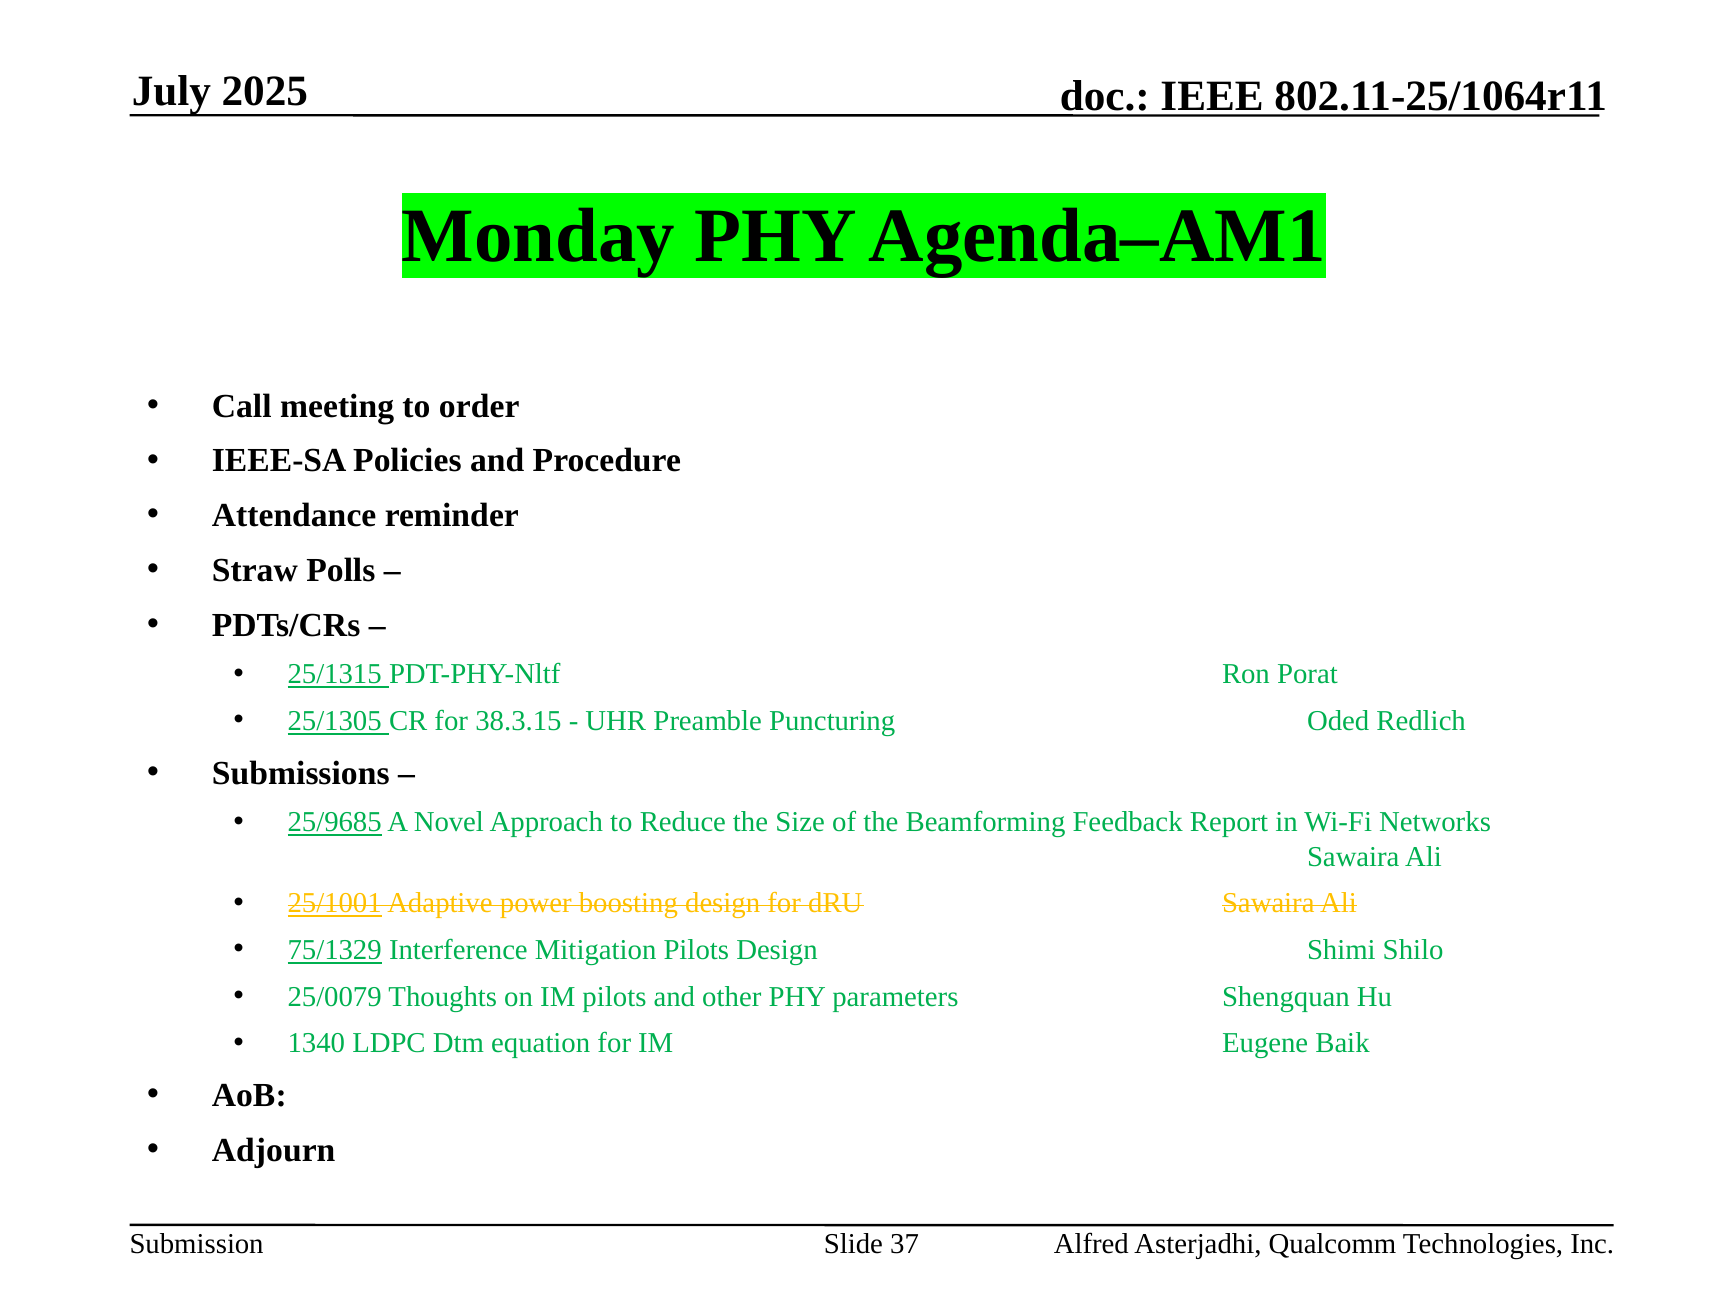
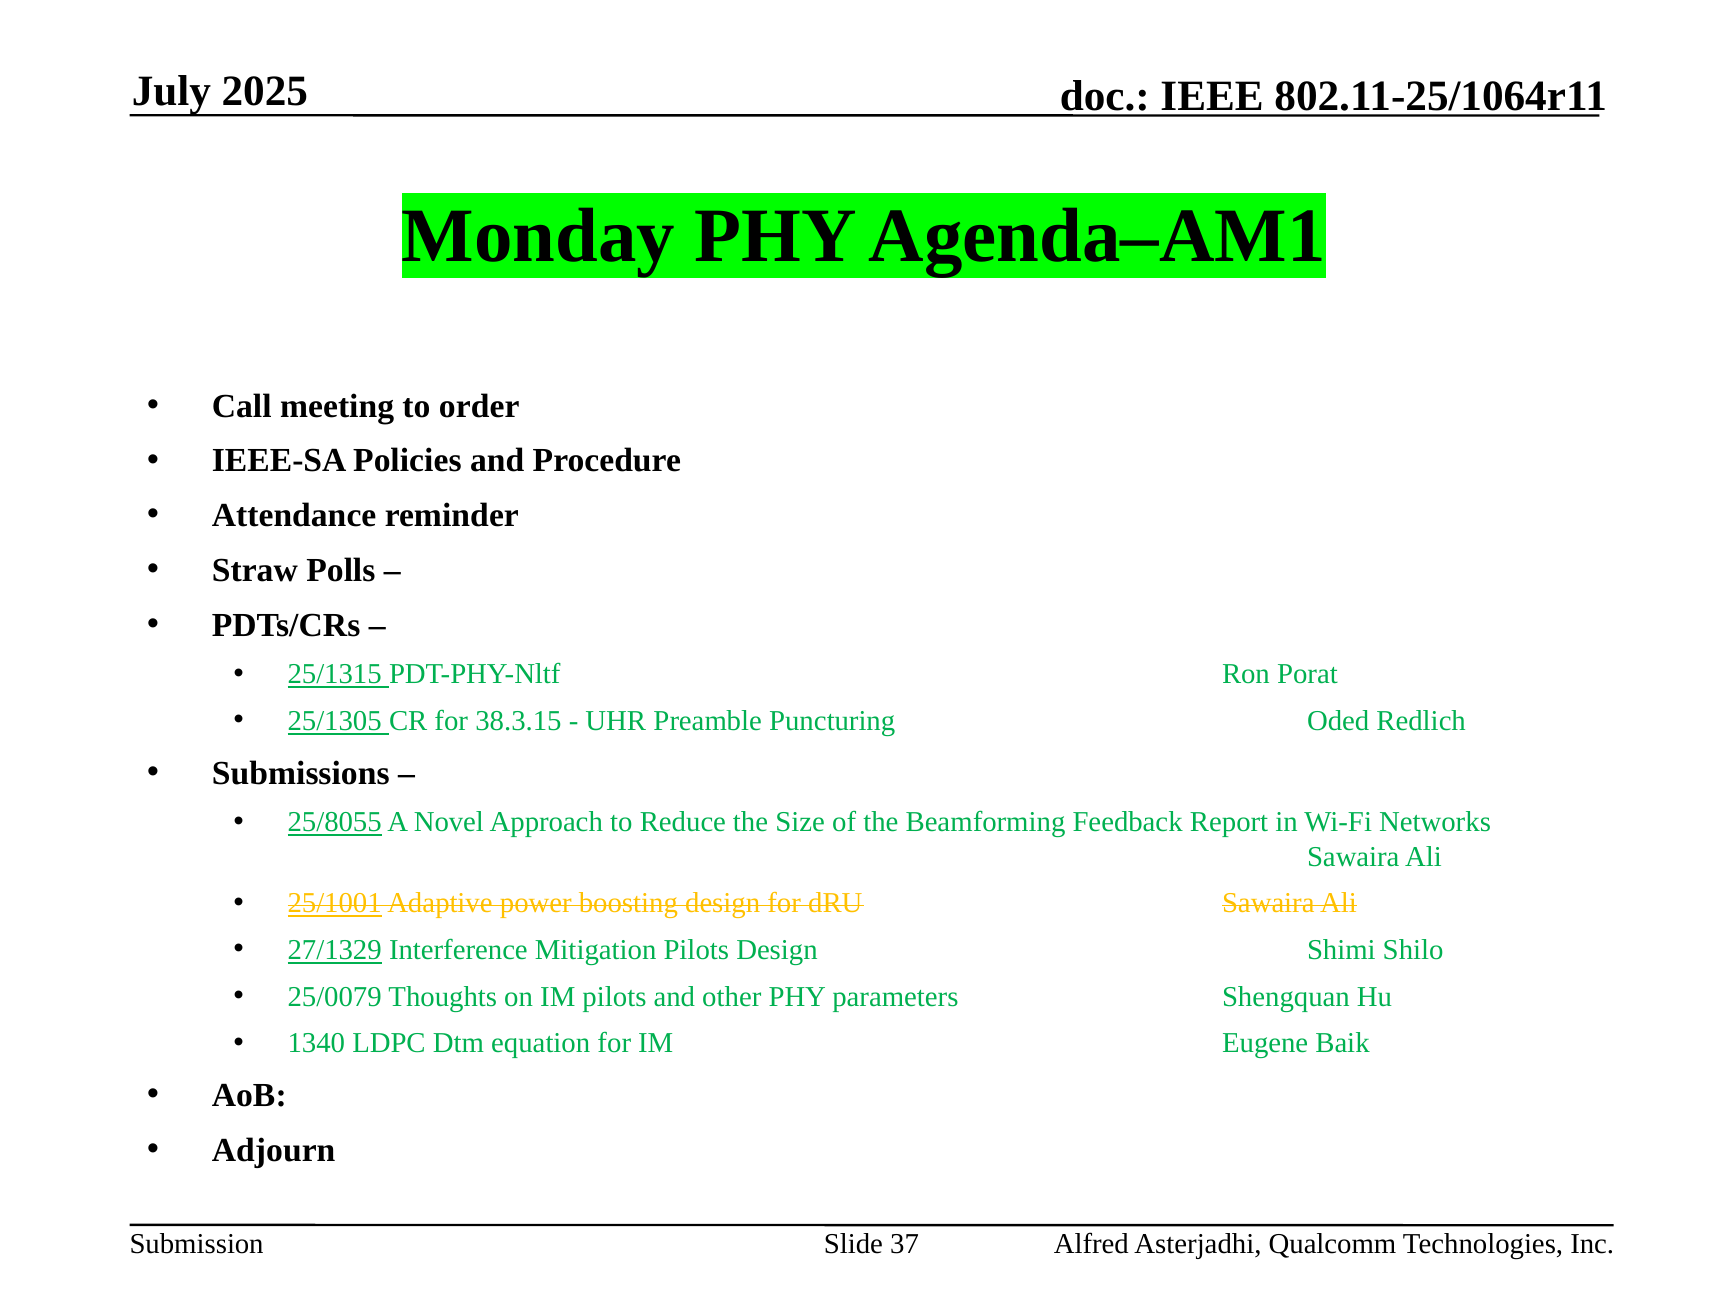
25/9685: 25/9685 -> 25/8055
75/1329: 75/1329 -> 27/1329
